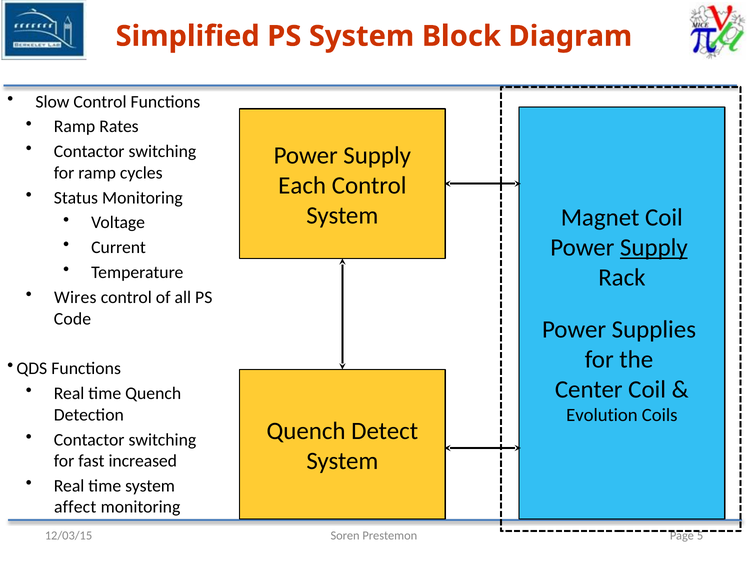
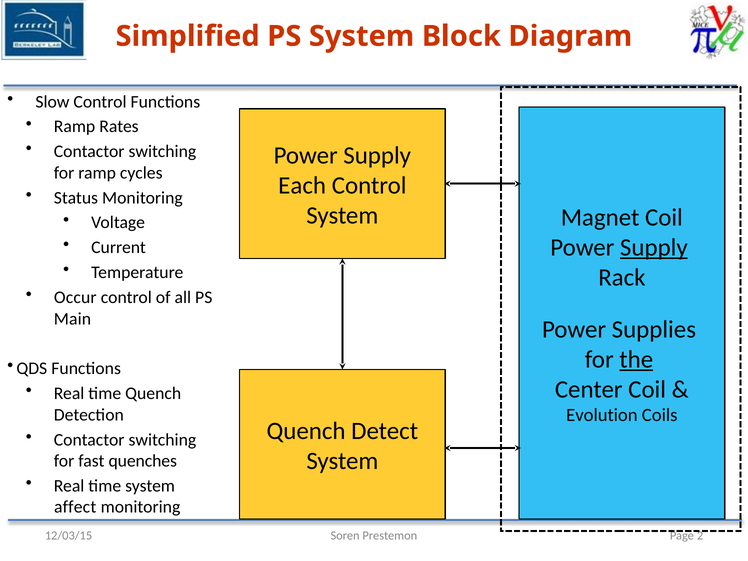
Wires: Wires -> Occur
Code: Code -> Main
the underline: none -> present
increased: increased -> quenches
5: 5 -> 2
